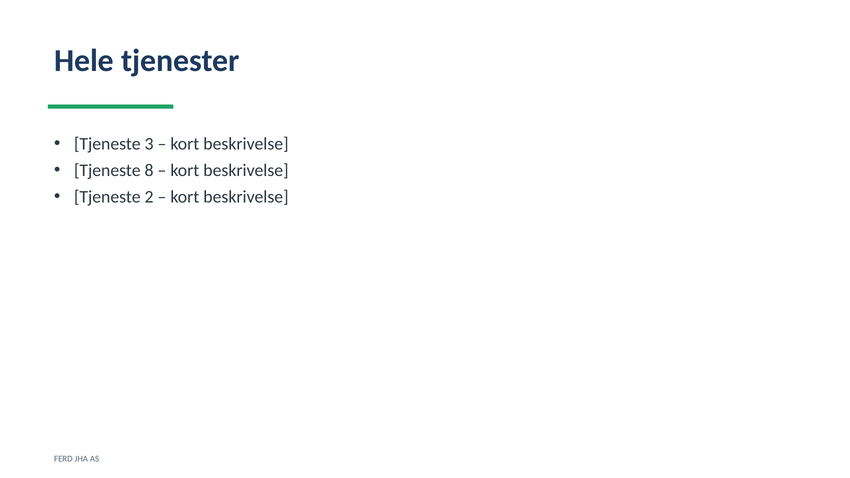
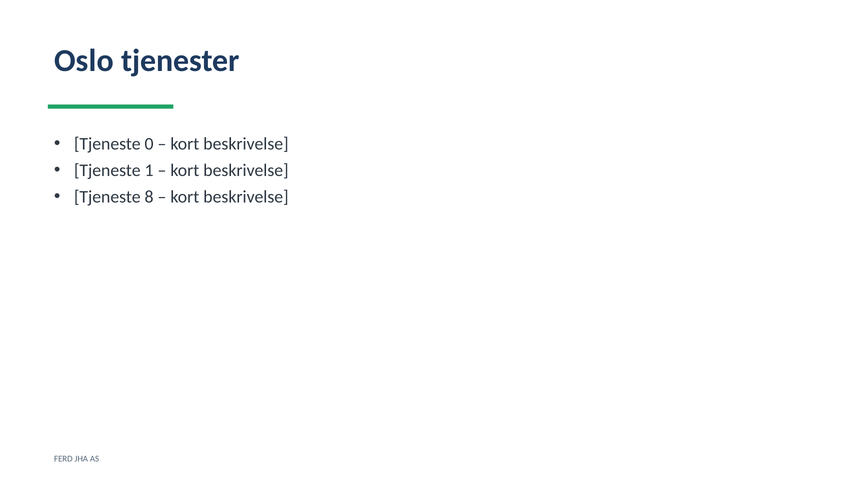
Hele: Hele -> Oslo
3: 3 -> 0
8: 8 -> 1
2: 2 -> 8
